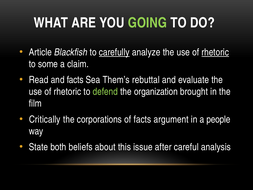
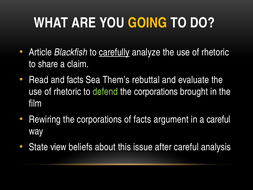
GOING colour: light green -> yellow
rhetoric at (215, 52) underline: present -> none
some: some -> share
organization at (156, 92): organization -> corporations
Critically: Critically -> Rewiring
a people: people -> careful
both: both -> view
